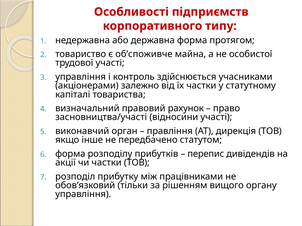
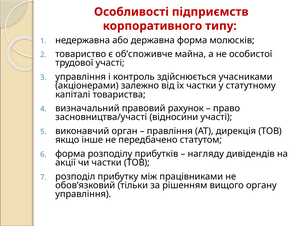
протягом: протягом -> молюсків
перепис: перепис -> нагляду
